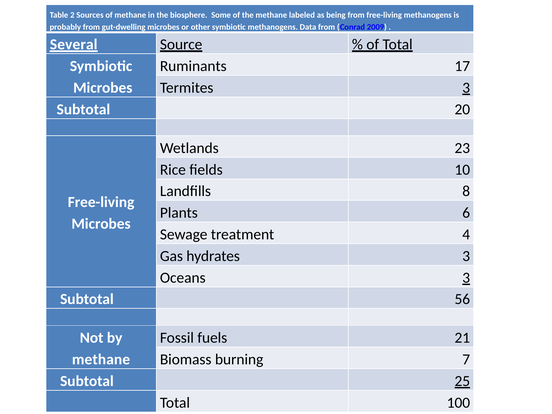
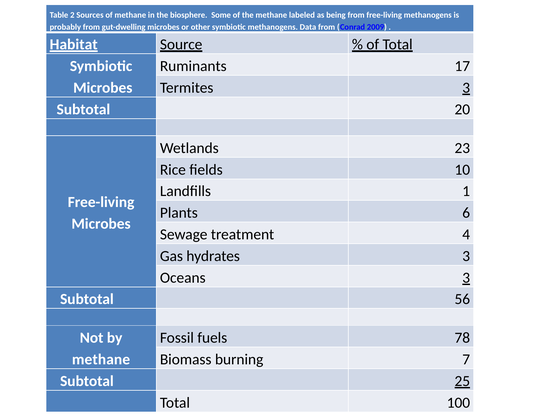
Several: Several -> Habitat
8: 8 -> 1
21: 21 -> 78
